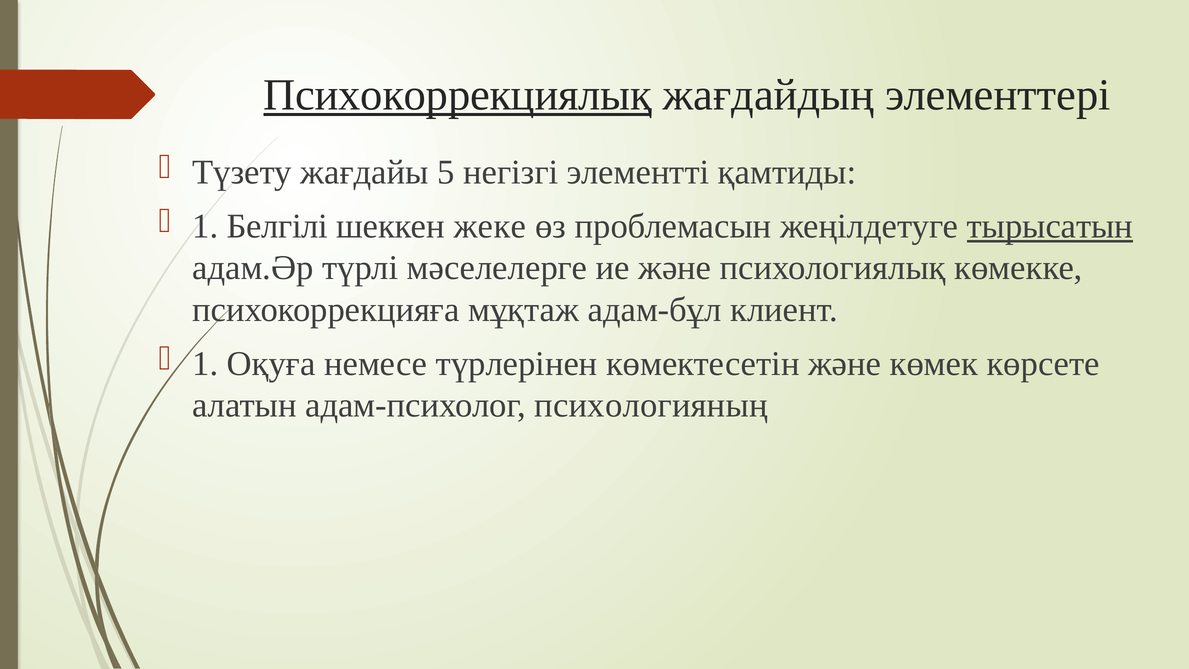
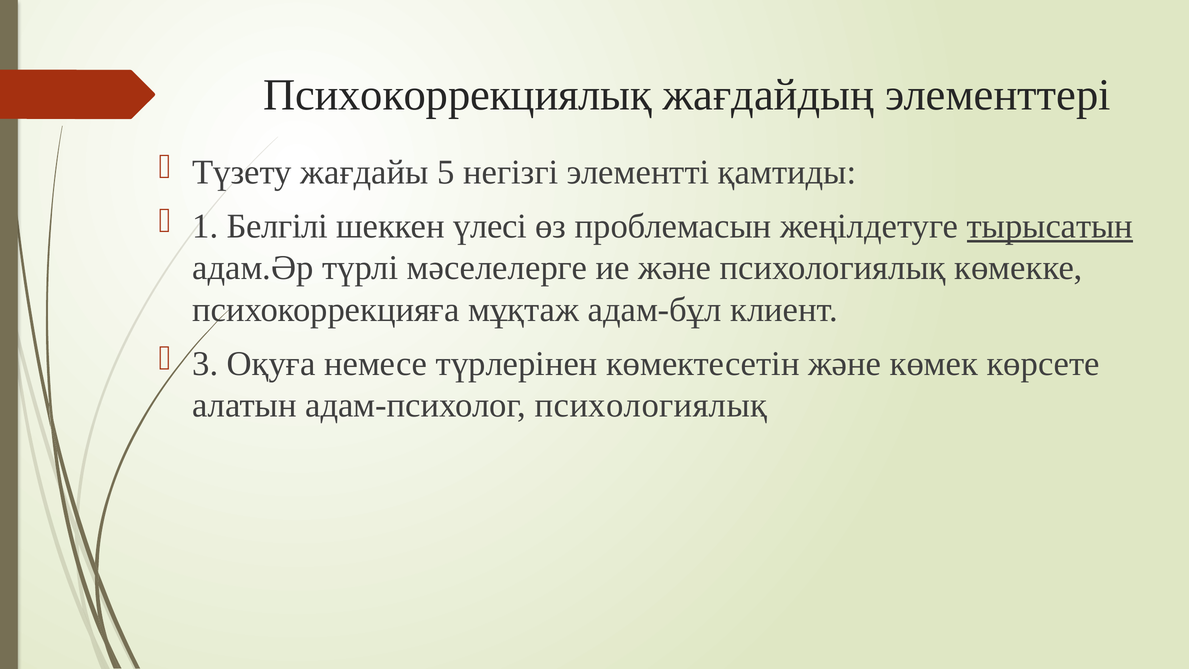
Психокоррекциялық underline: present -> none
жеке: жеке -> үлесі
1 at (205, 364): 1 -> 3
адам-психолог психологияның: психологияның -> психологиялық
